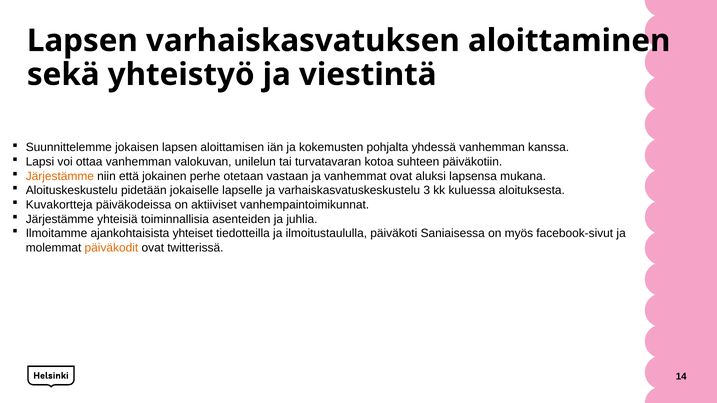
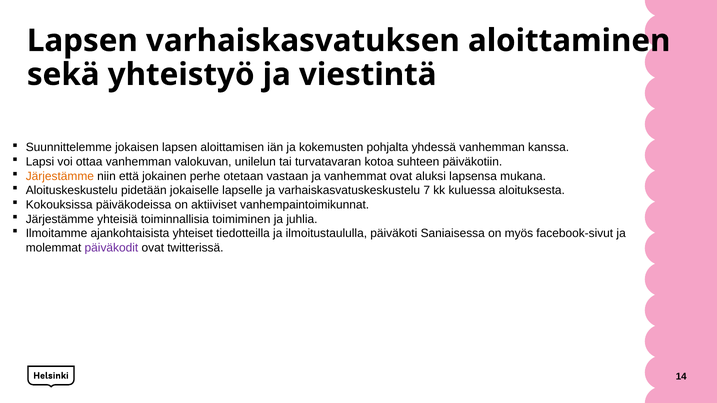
3: 3 -> 7
Kuvakortteja: Kuvakortteja -> Kokouksissa
asenteiden: asenteiden -> toimiminen
päiväkodit colour: orange -> purple
